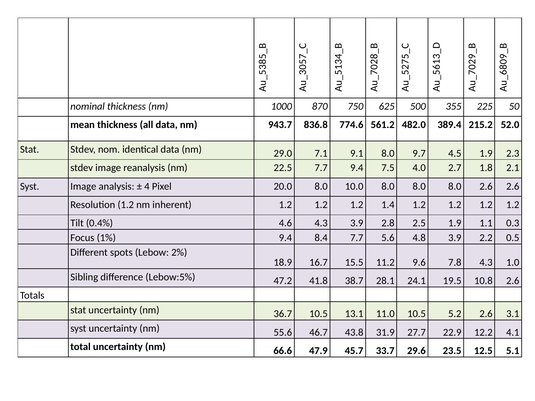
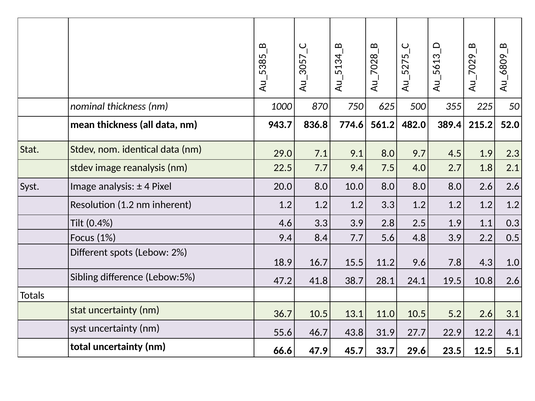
1.2 1.4: 1.4 -> 3.3
4.6 4.3: 4.3 -> 3.3
